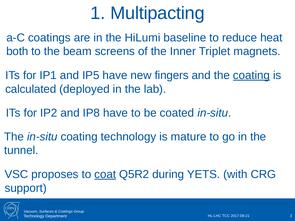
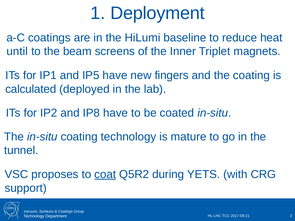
Multipacting: Multipacting -> Deployment
both: both -> until
coating at (251, 75) underline: present -> none
